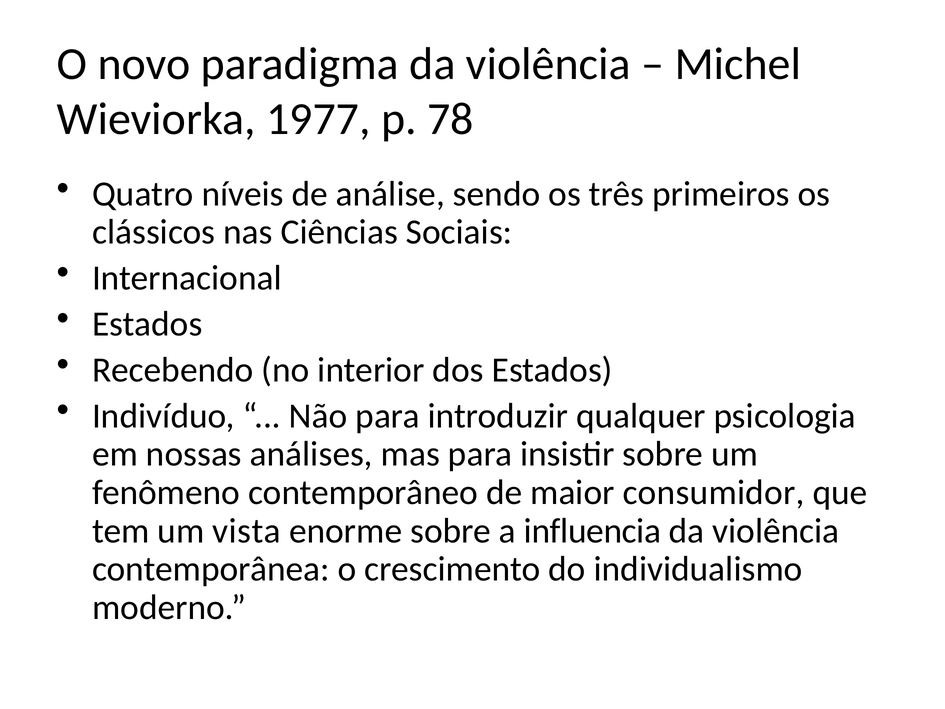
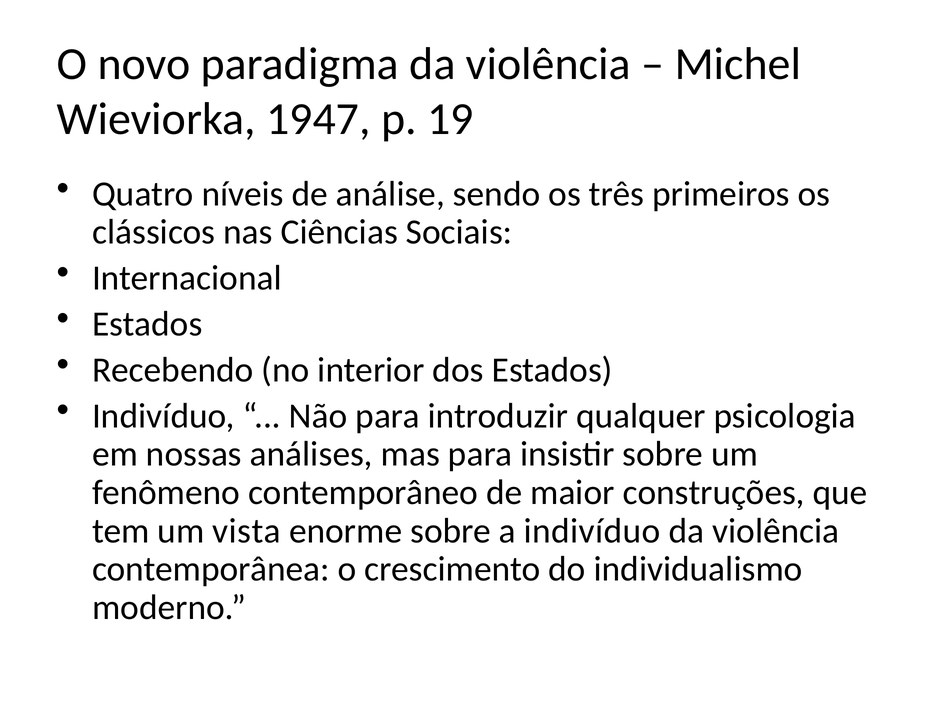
1977: 1977 -> 1947
78: 78 -> 19
consumidor: consumidor -> construções
a influencia: influencia -> indivíduo
